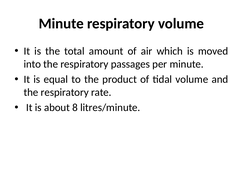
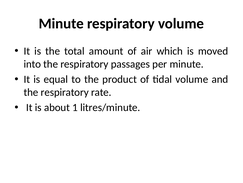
8: 8 -> 1
